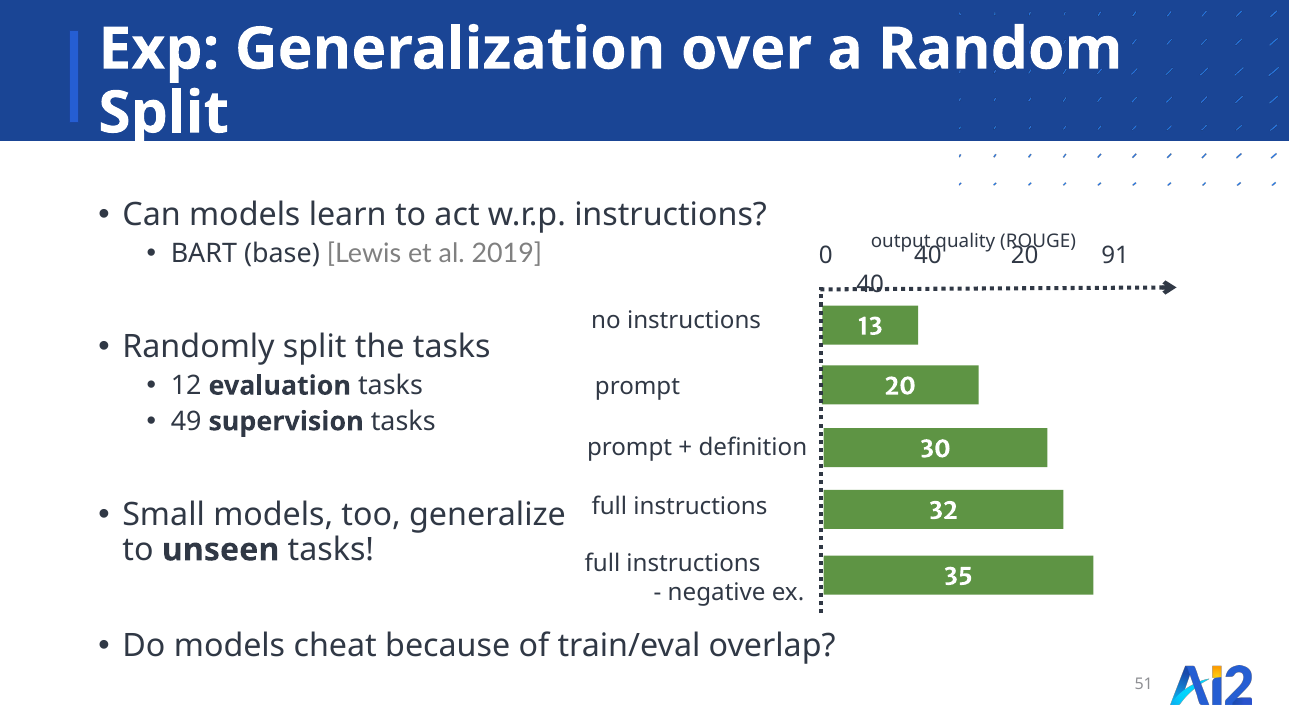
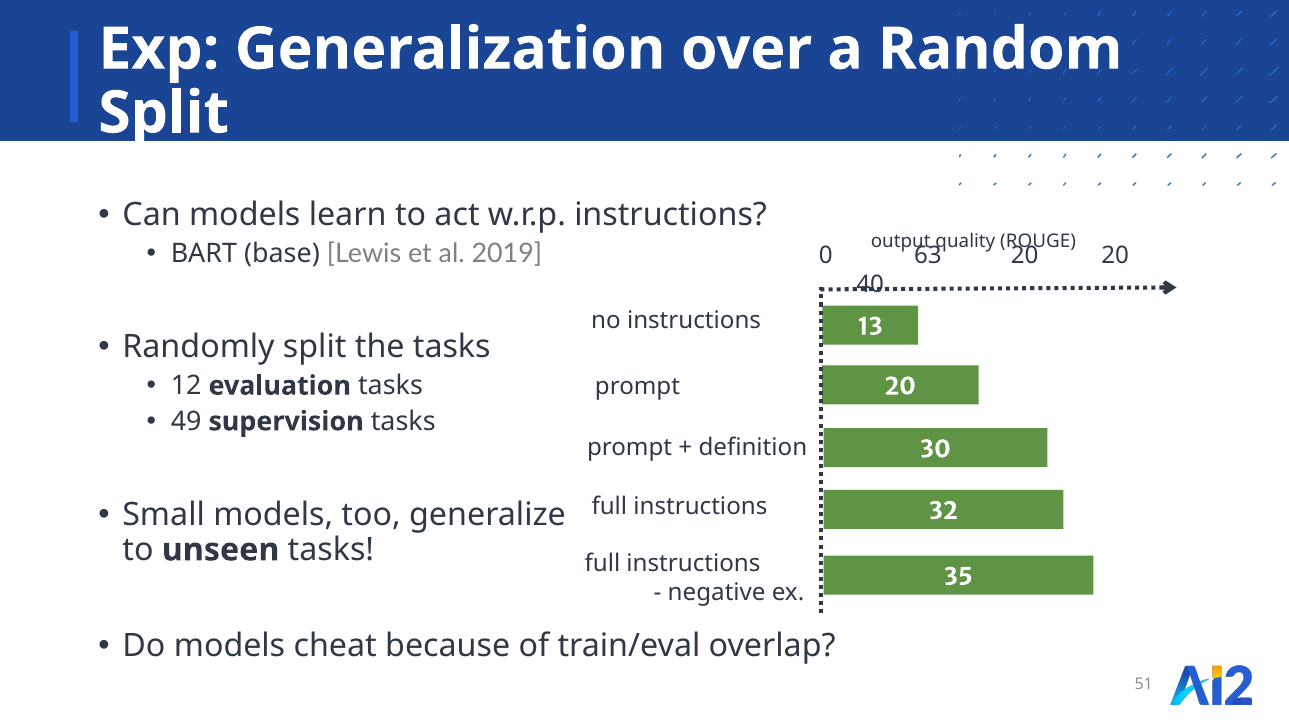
0 40: 40 -> 63
20 91: 91 -> 20
